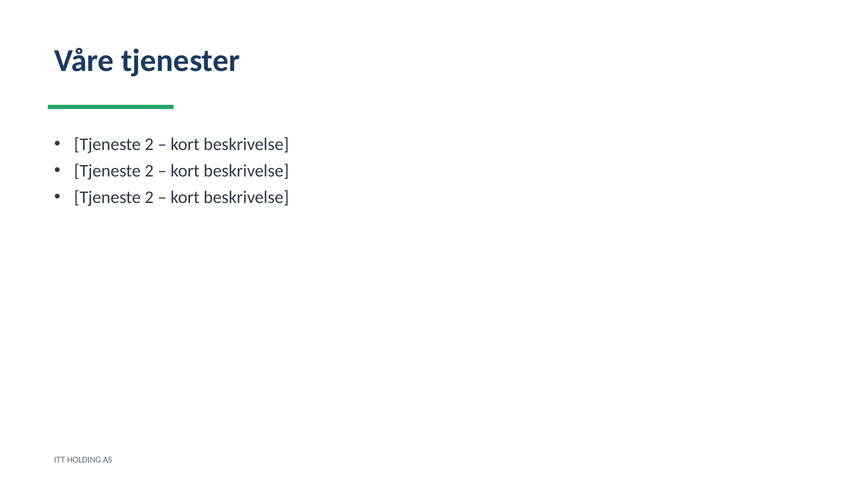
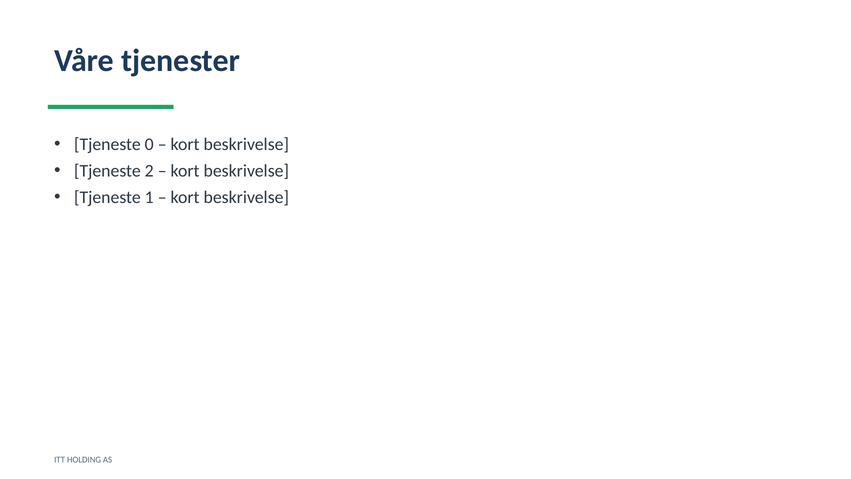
2 at (149, 144): 2 -> 0
2 at (149, 197): 2 -> 1
